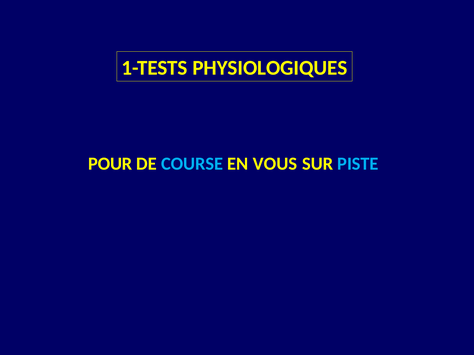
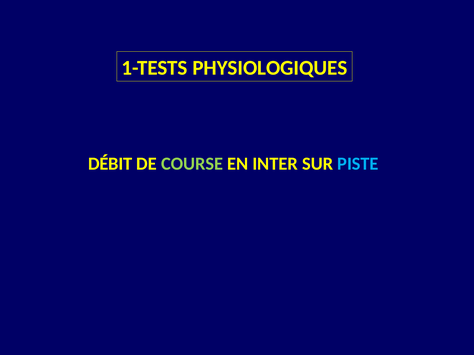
POUR: POUR -> DÉBIT
COURSE colour: light blue -> light green
VOUS: VOUS -> INTER
